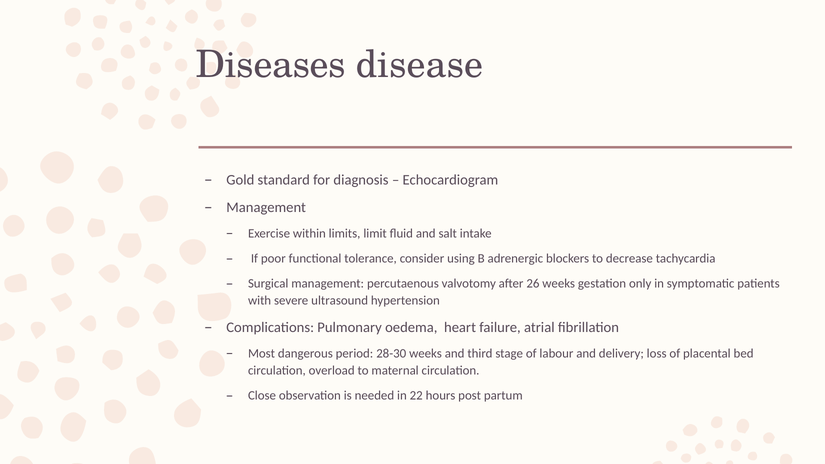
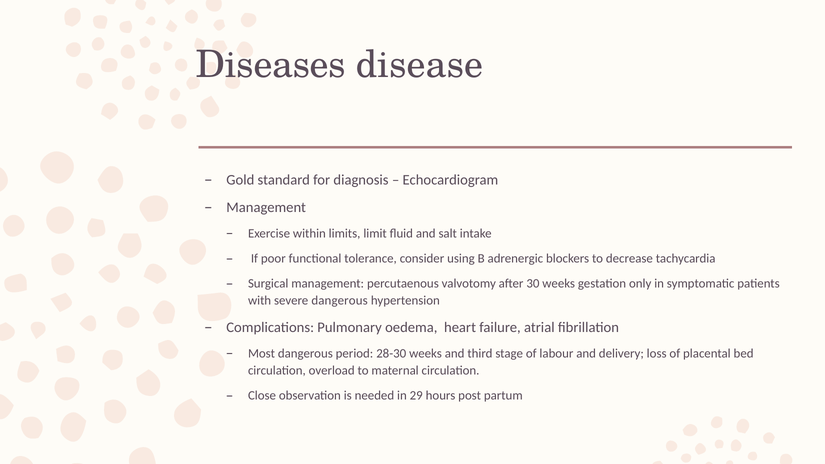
26: 26 -> 30
severe ultrasound: ultrasound -> dangerous
22: 22 -> 29
